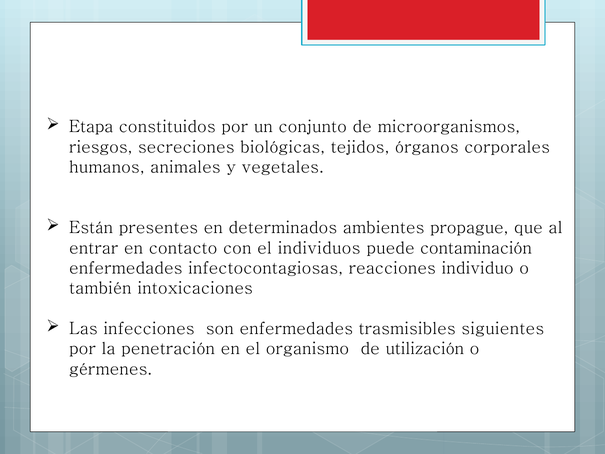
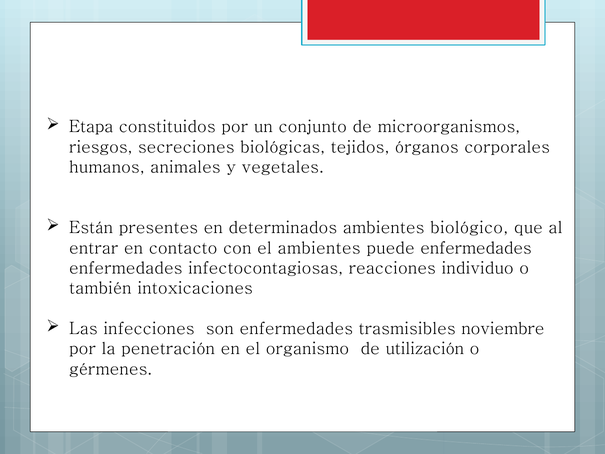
propague: propague -> biológico
el individuos: individuos -> ambientes
puede contaminación: contaminación -> enfermedades
siguientes: siguientes -> noviembre
